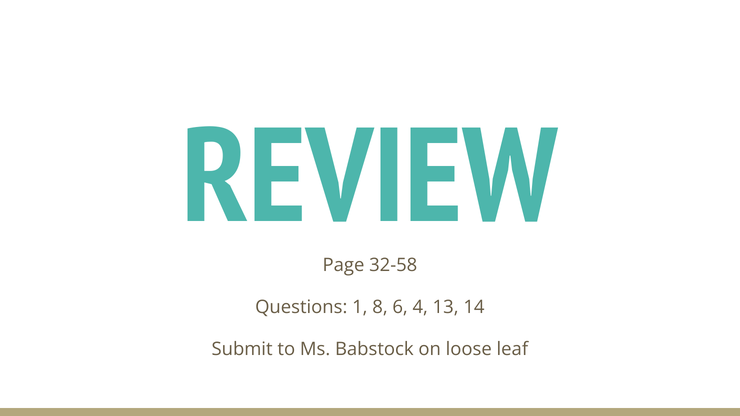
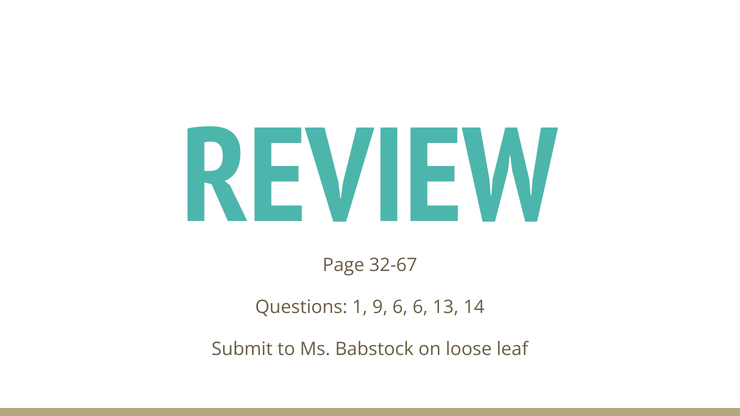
32-58: 32-58 -> 32-67
8: 8 -> 9
6 4: 4 -> 6
